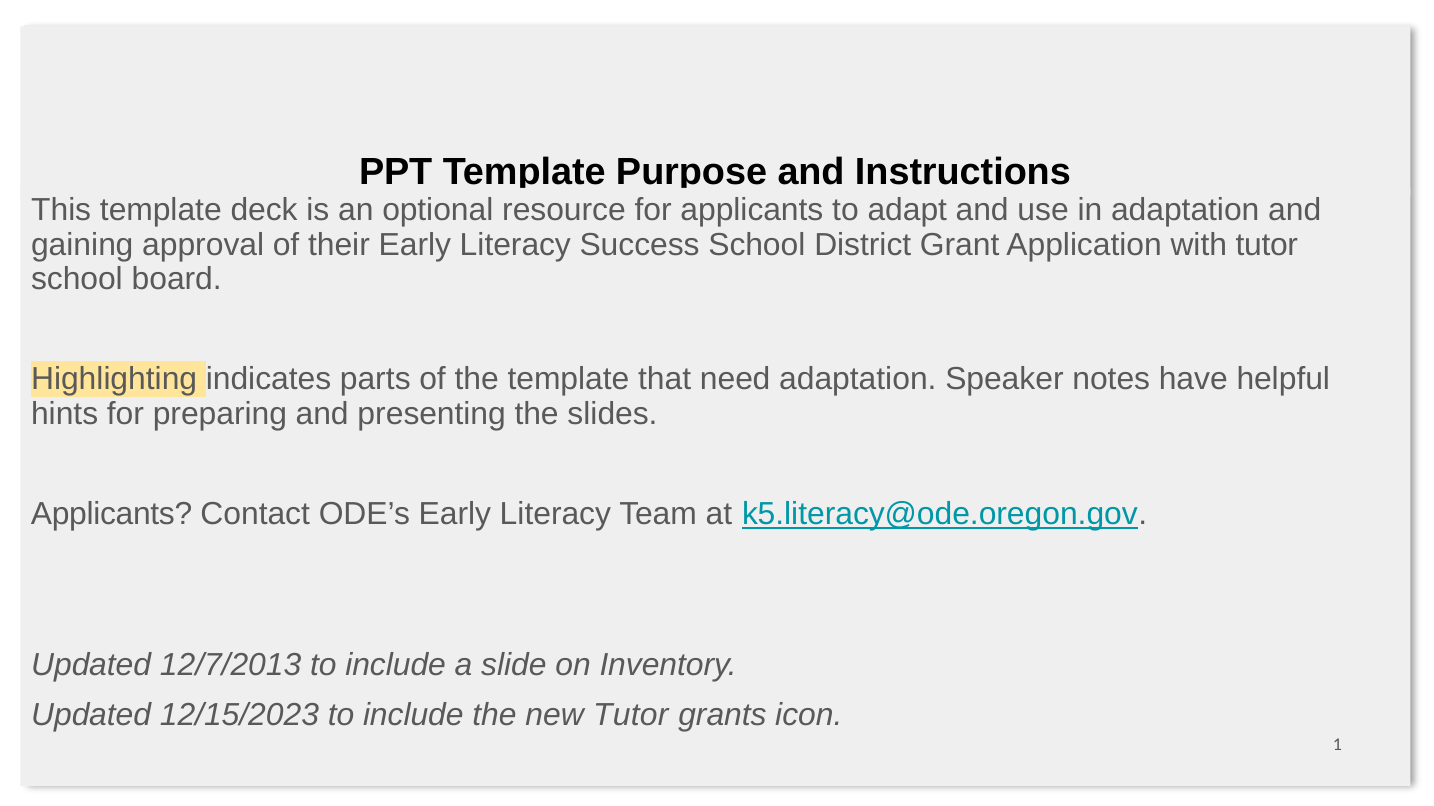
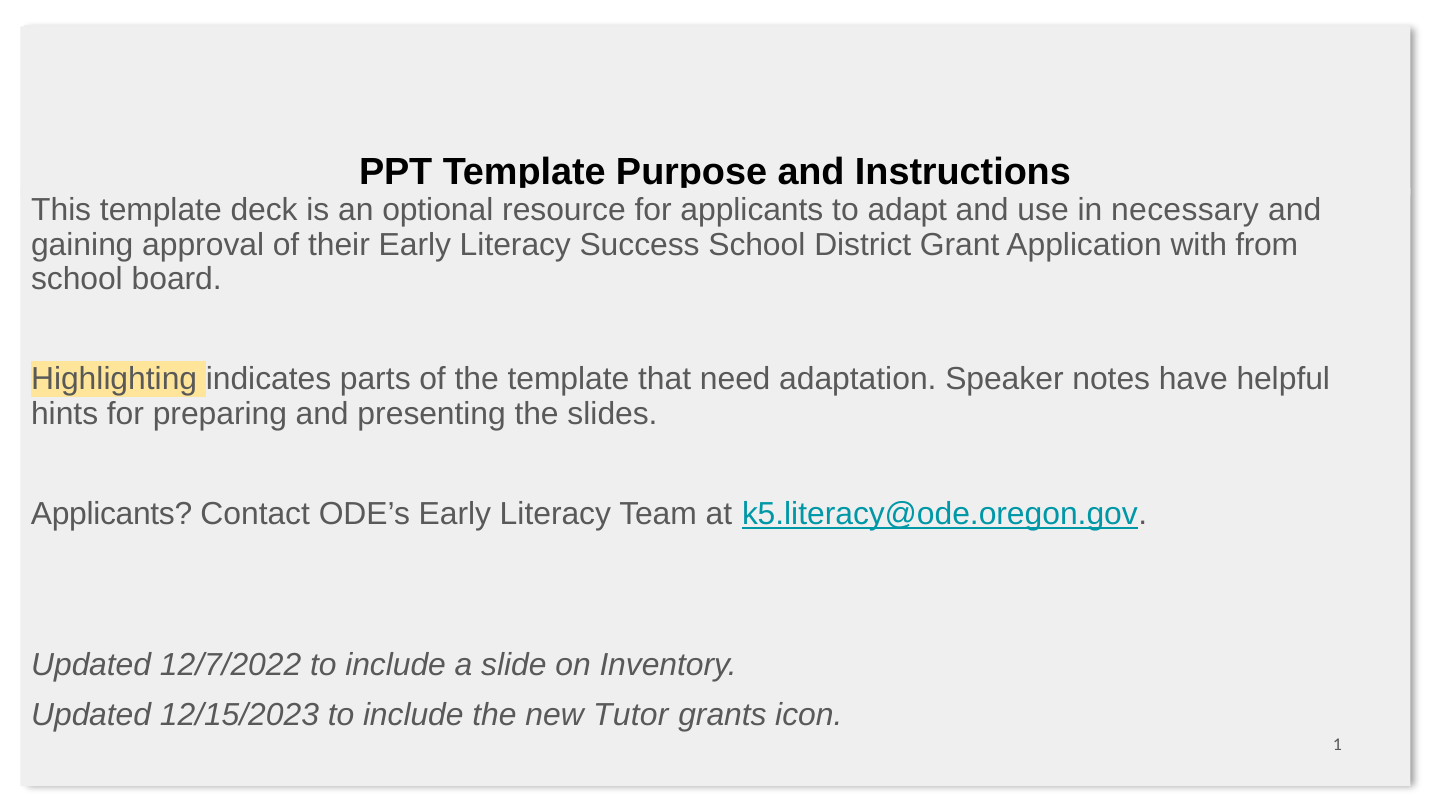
in adaptation: adaptation -> necessary
with tutor: tutor -> from
12/7/2013: 12/7/2013 -> 12/7/2022
